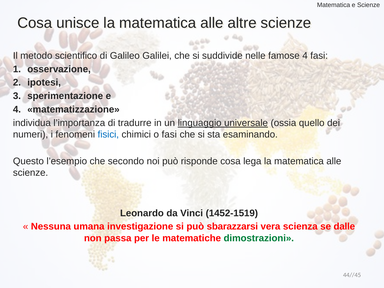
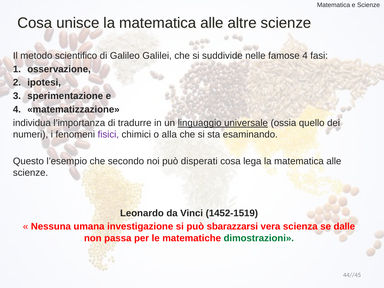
fisici colour: blue -> purple
o fasi: fasi -> alla
risponde: risponde -> disperati
